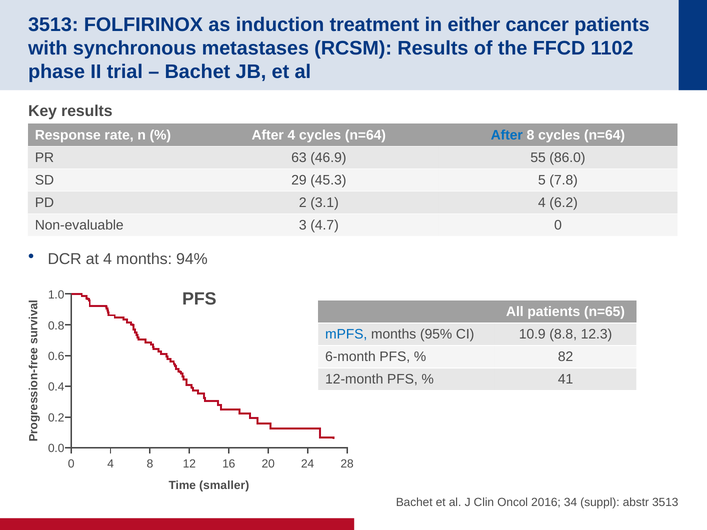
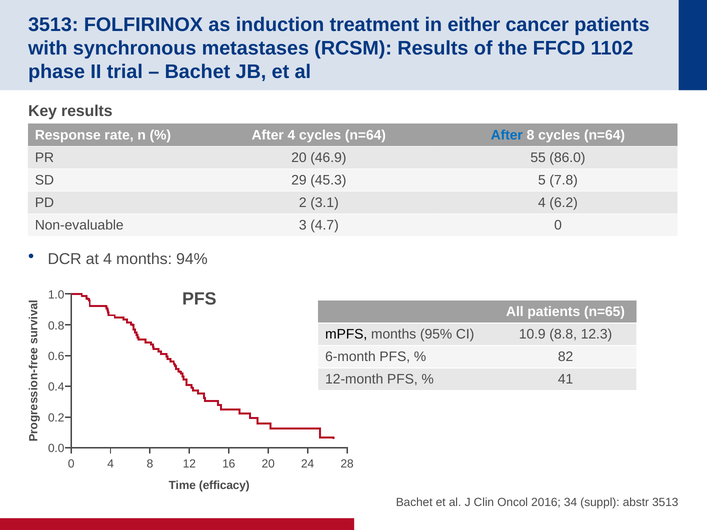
PR 63: 63 -> 20
mPFS colour: blue -> black
smaller: smaller -> efficacy
